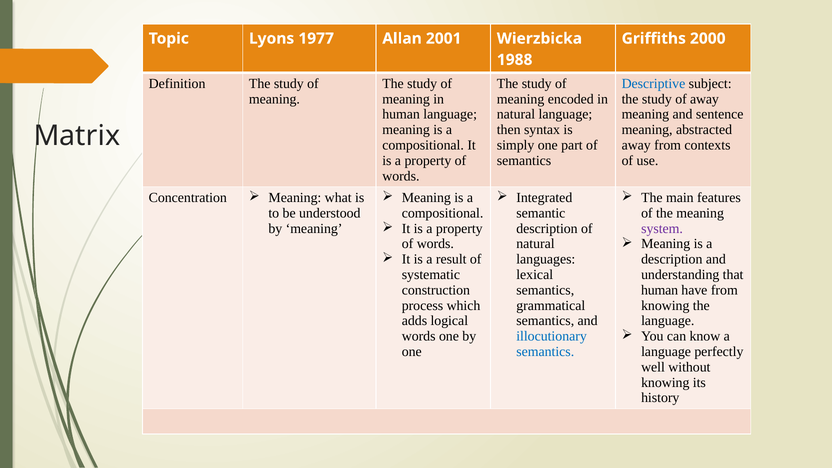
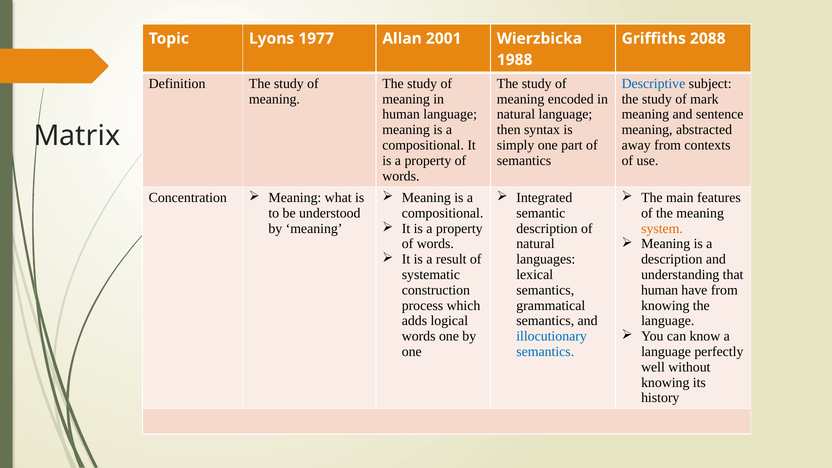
2000: 2000 -> 2088
of away: away -> mark
system colour: purple -> orange
